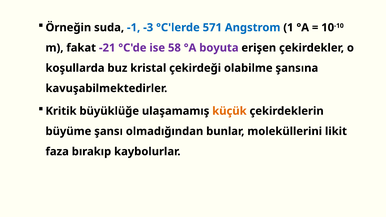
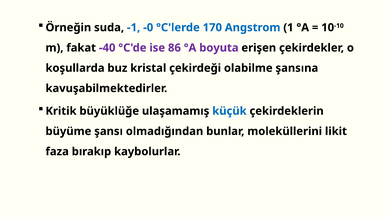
-3: -3 -> -0
571: 571 -> 170
-21: -21 -> -40
58: 58 -> 86
küçük colour: orange -> blue
